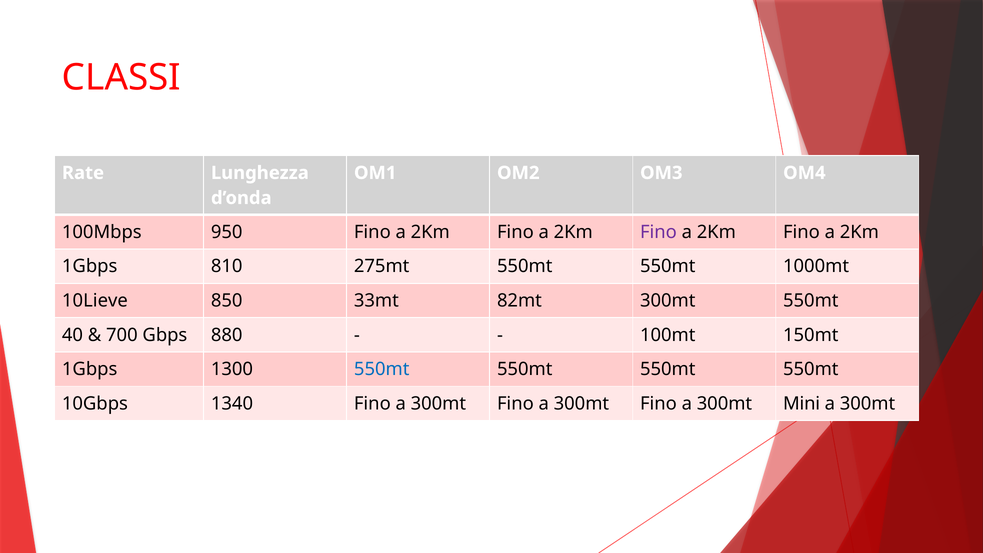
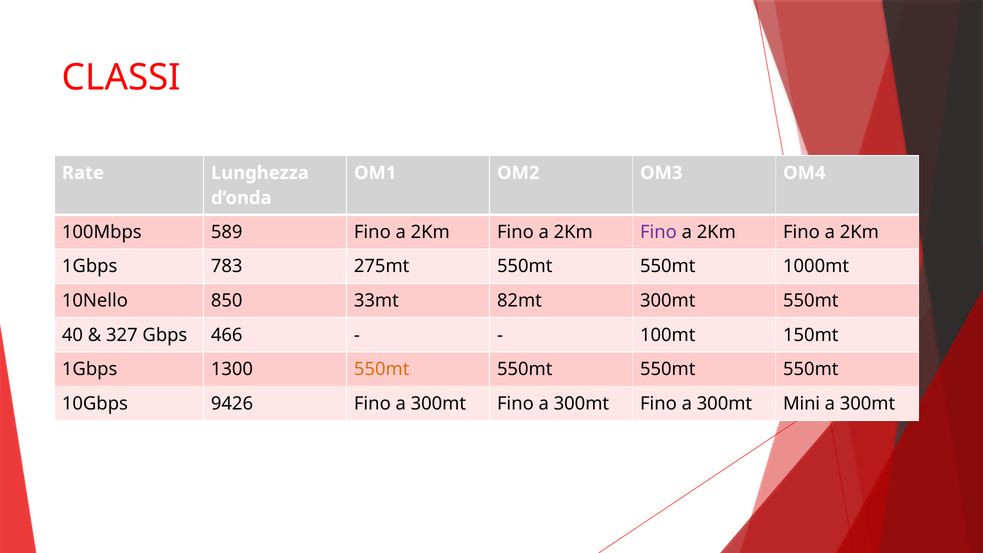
950: 950 -> 589
810: 810 -> 783
10Lieve: 10Lieve -> 10Nello
700: 700 -> 327
880: 880 -> 466
550mt at (382, 369) colour: blue -> orange
1340: 1340 -> 9426
